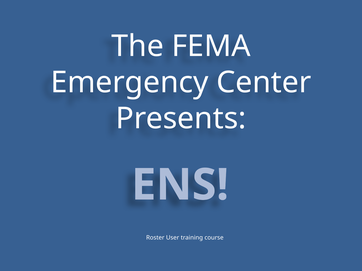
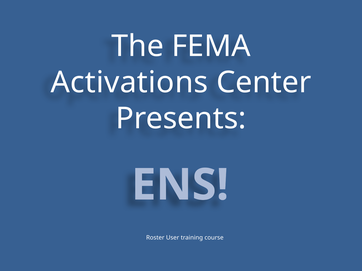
Emergency: Emergency -> Activations
